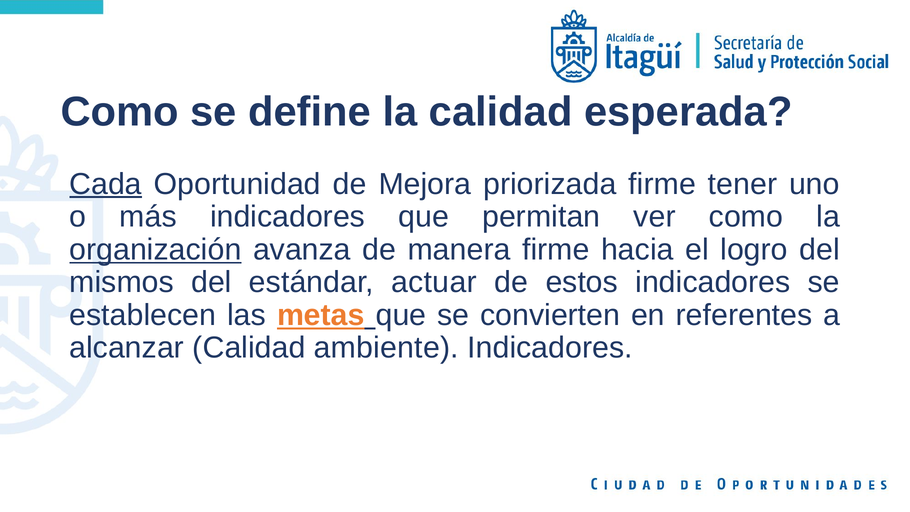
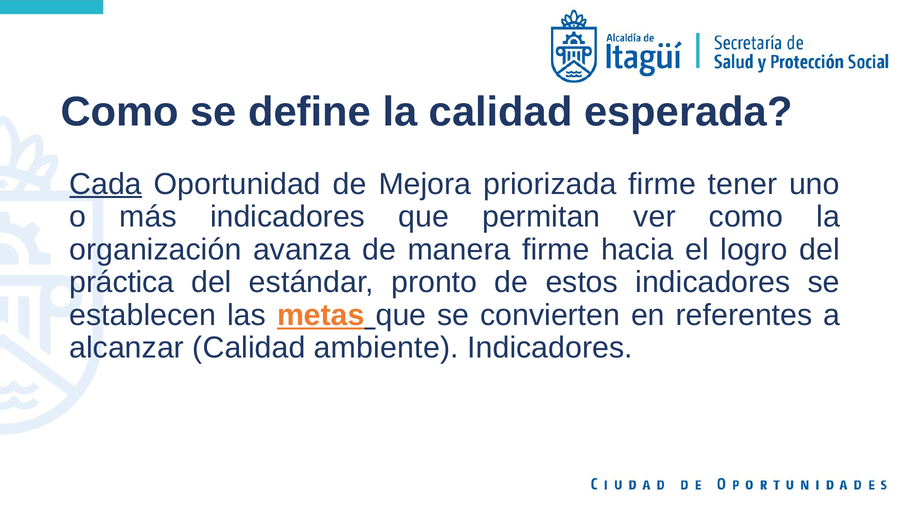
organización underline: present -> none
mismos: mismos -> práctica
actuar: actuar -> pronto
